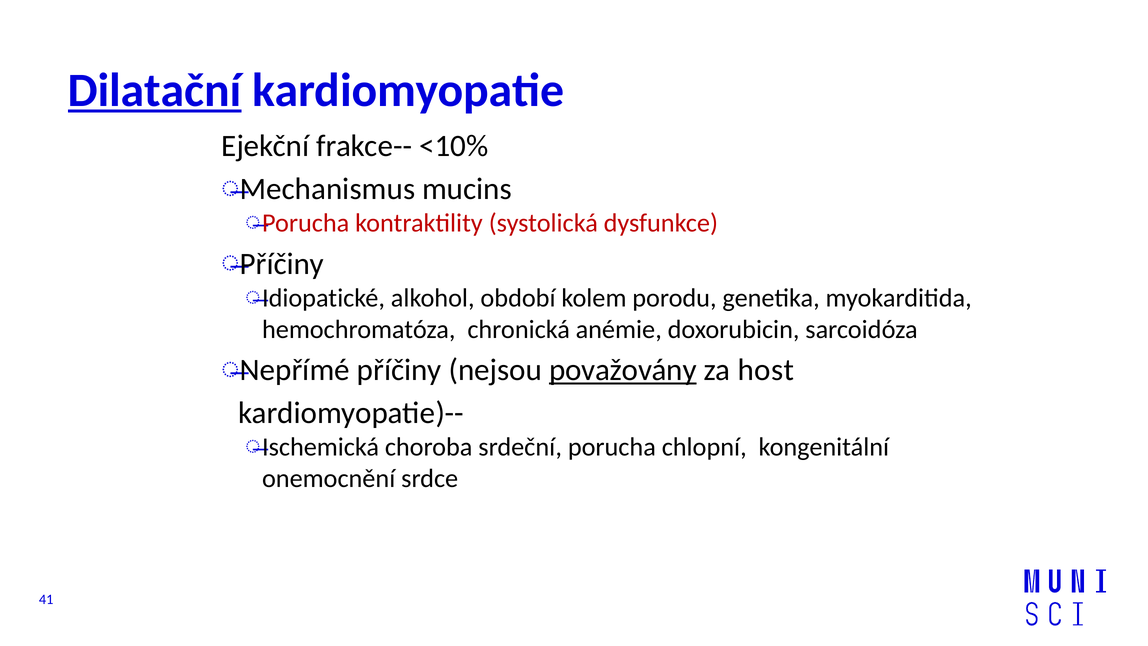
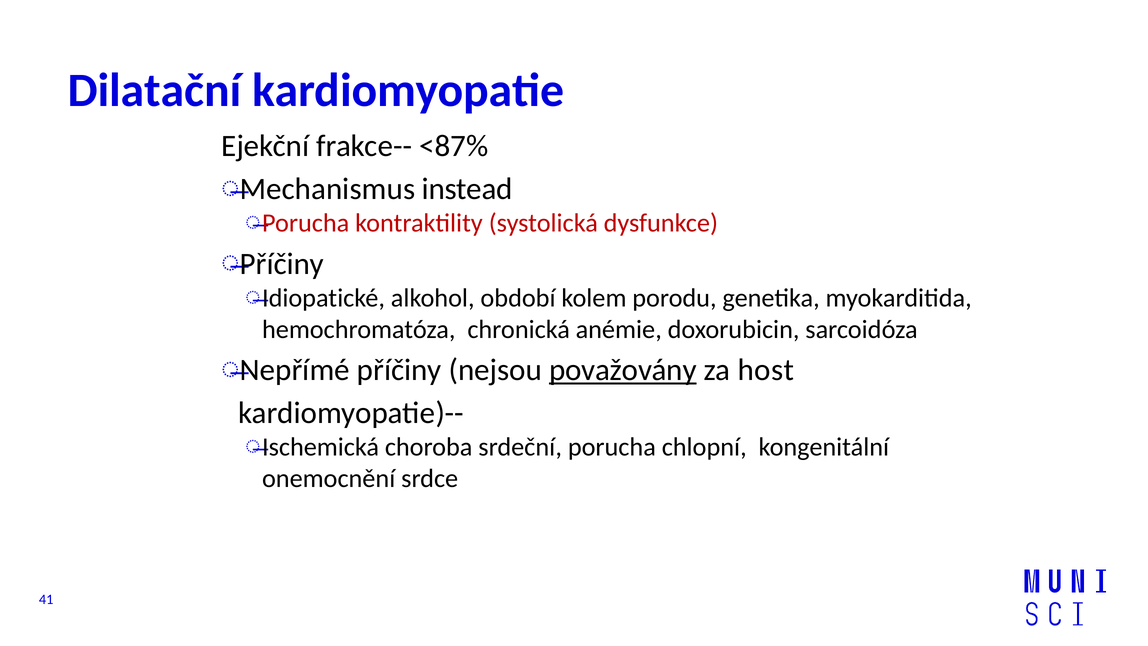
Dilatační underline: present -> none
<10%: <10% -> <87%
mucins: mucins -> instead
